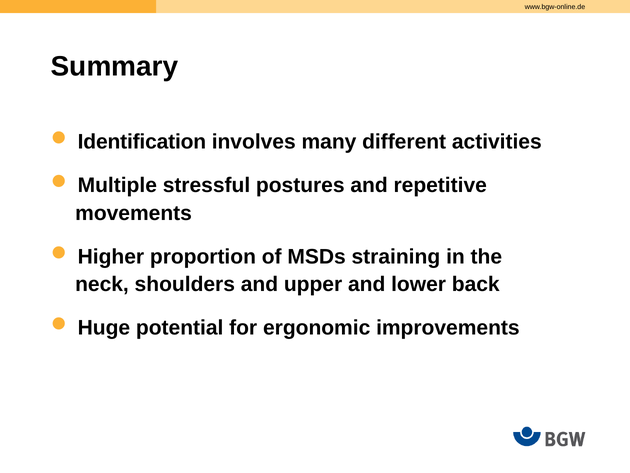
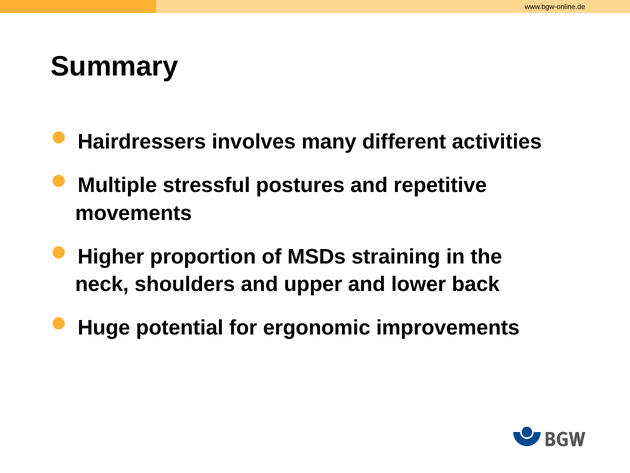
Identification: Identification -> Hairdressers
